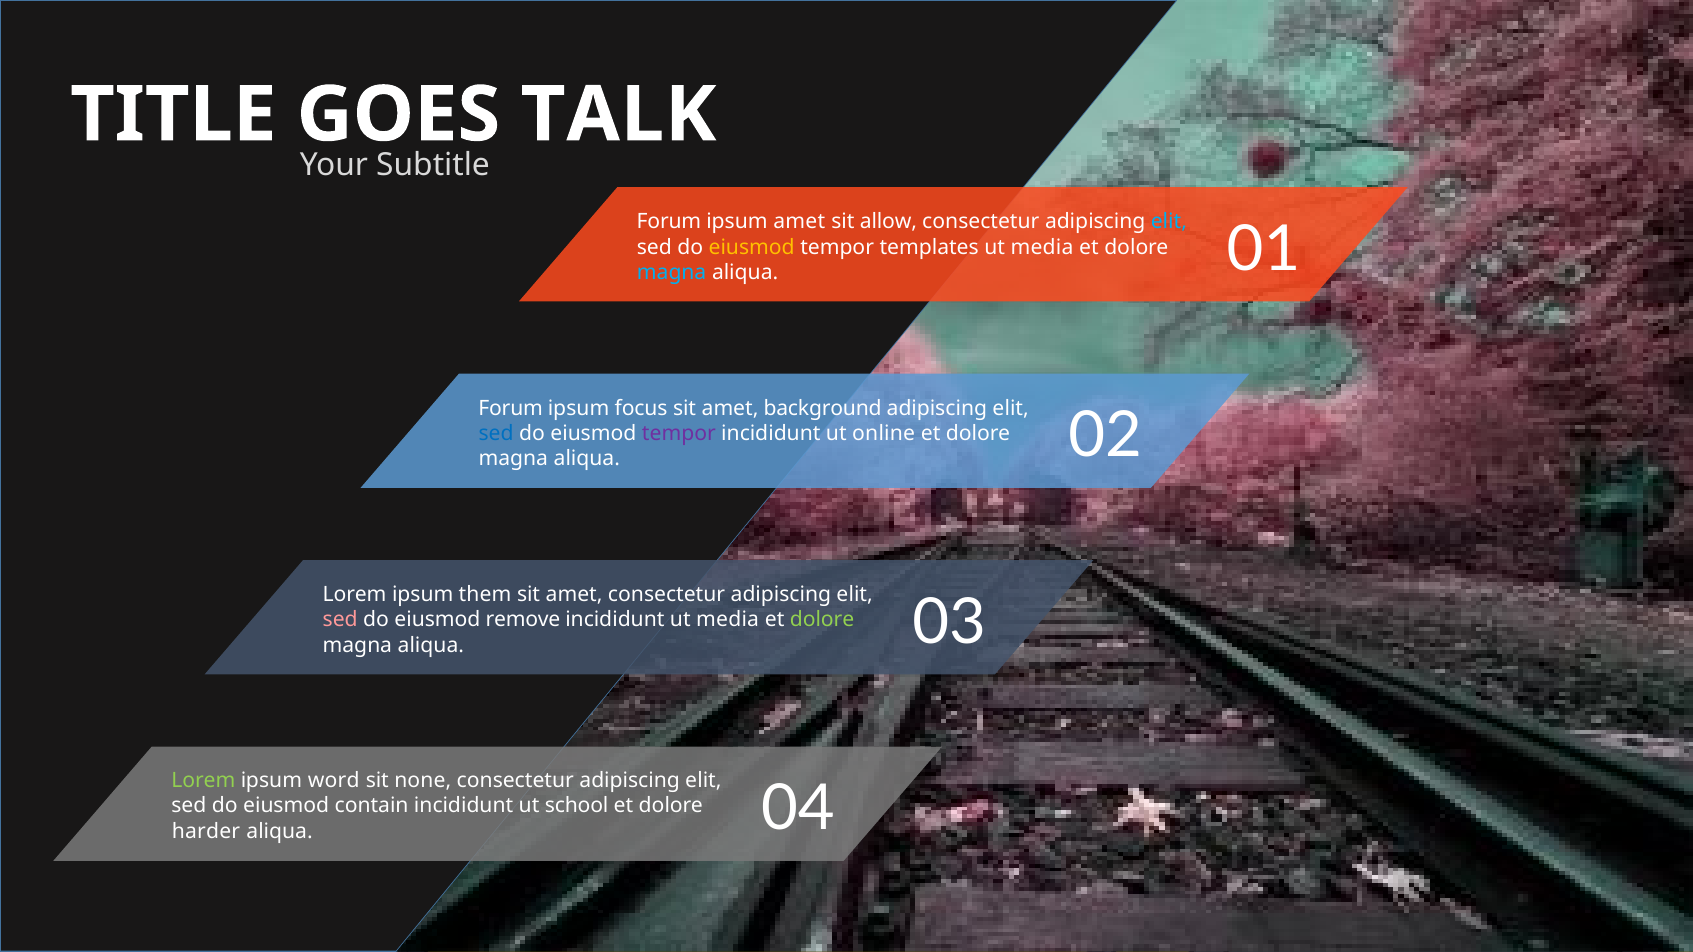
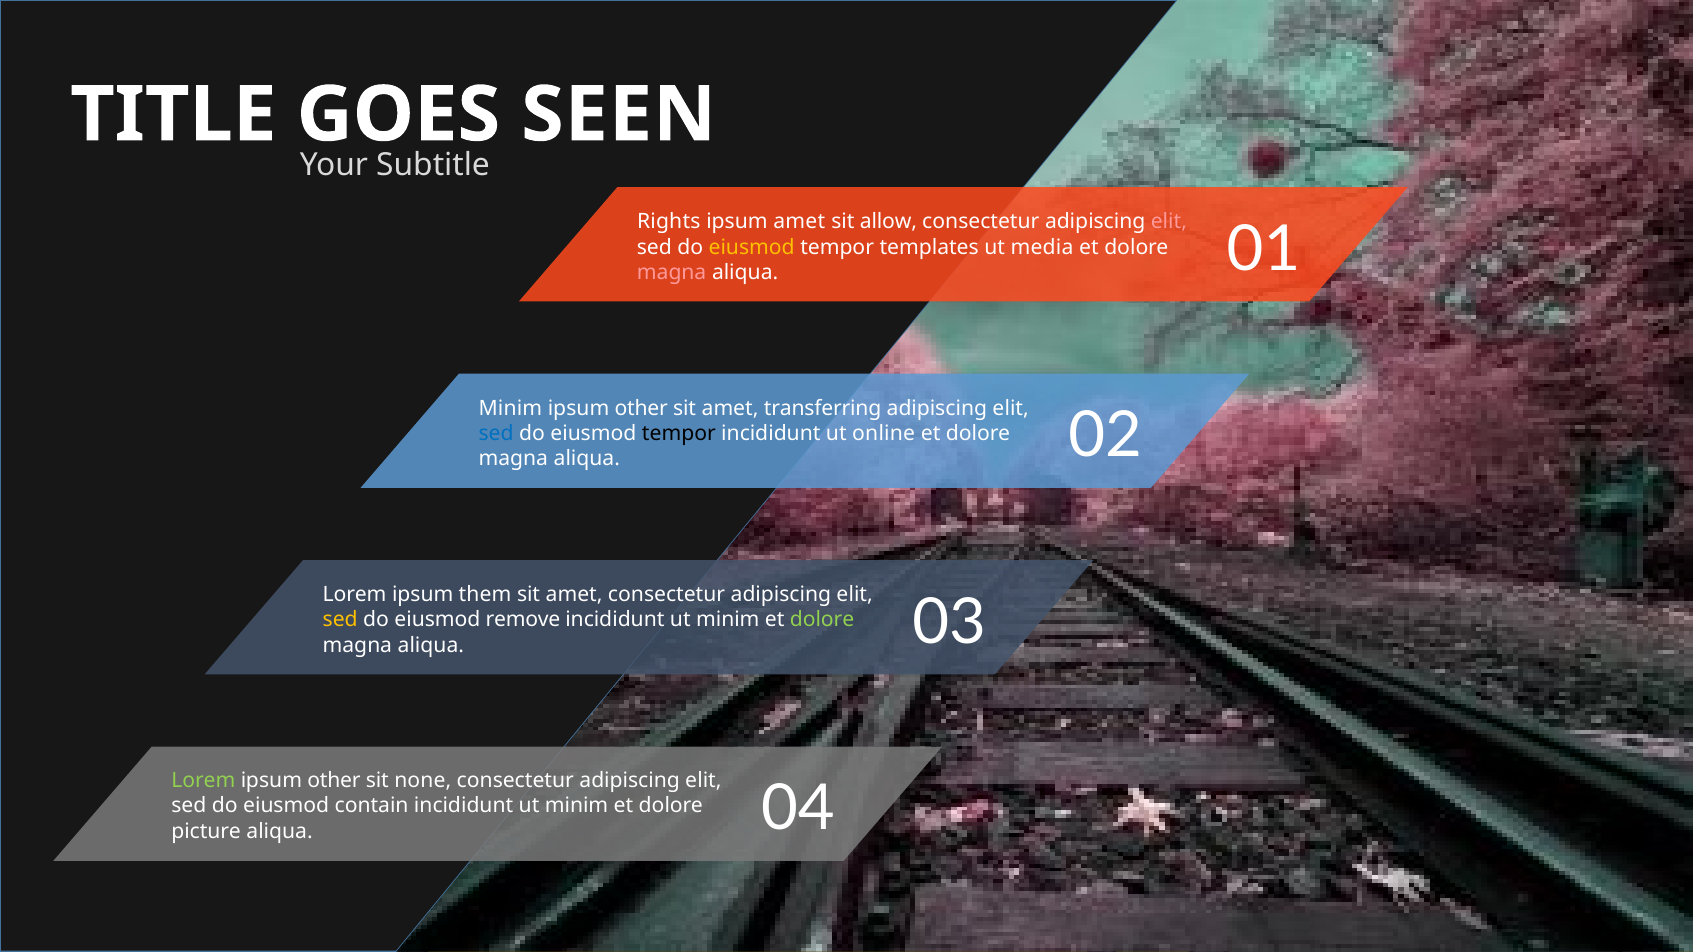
TALK: TALK -> SEEN
Forum at (669, 222): Forum -> Rights
elit at (1169, 222) colour: light blue -> pink
magna at (672, 273) colour: light blue -> pink
Forum at (511, 408): Forum -> Minim
focus at (641, 408): focus -> other
background: background -> transferring
tempor at (679, 434) colour: purple -> black
sed at (340, 620) colour: pink -> yellow
media at (728, 620): media -> minim
word at (334, 781): word -> other
school at (577, 806): school -> minim
harder: harder -> picture
